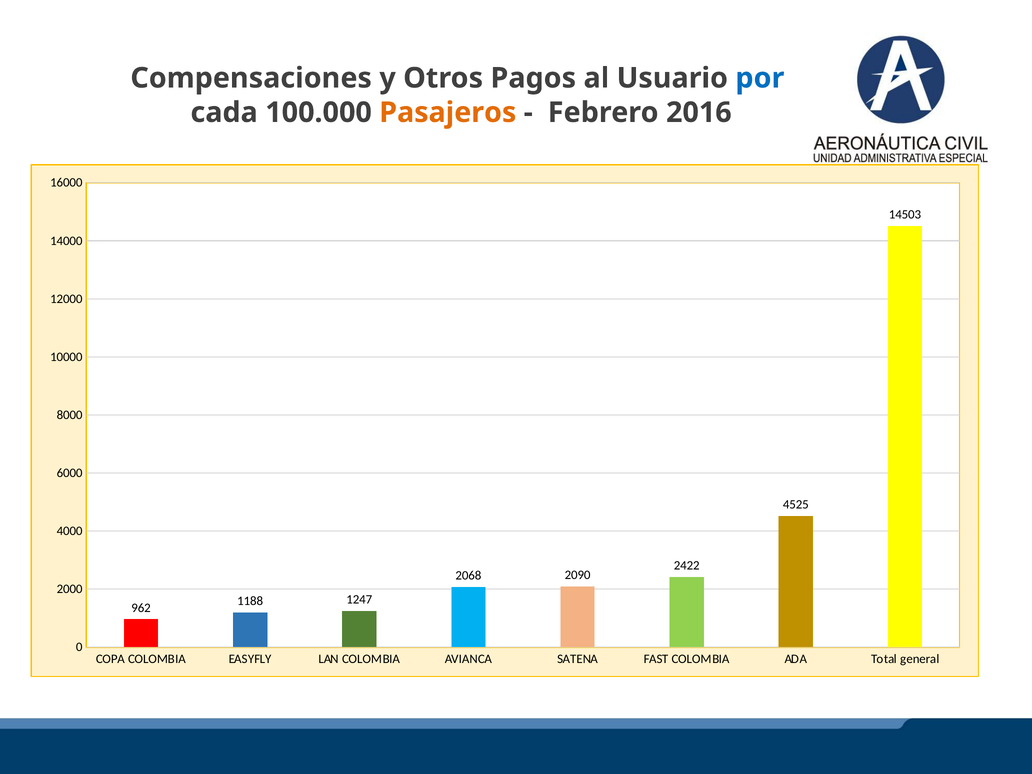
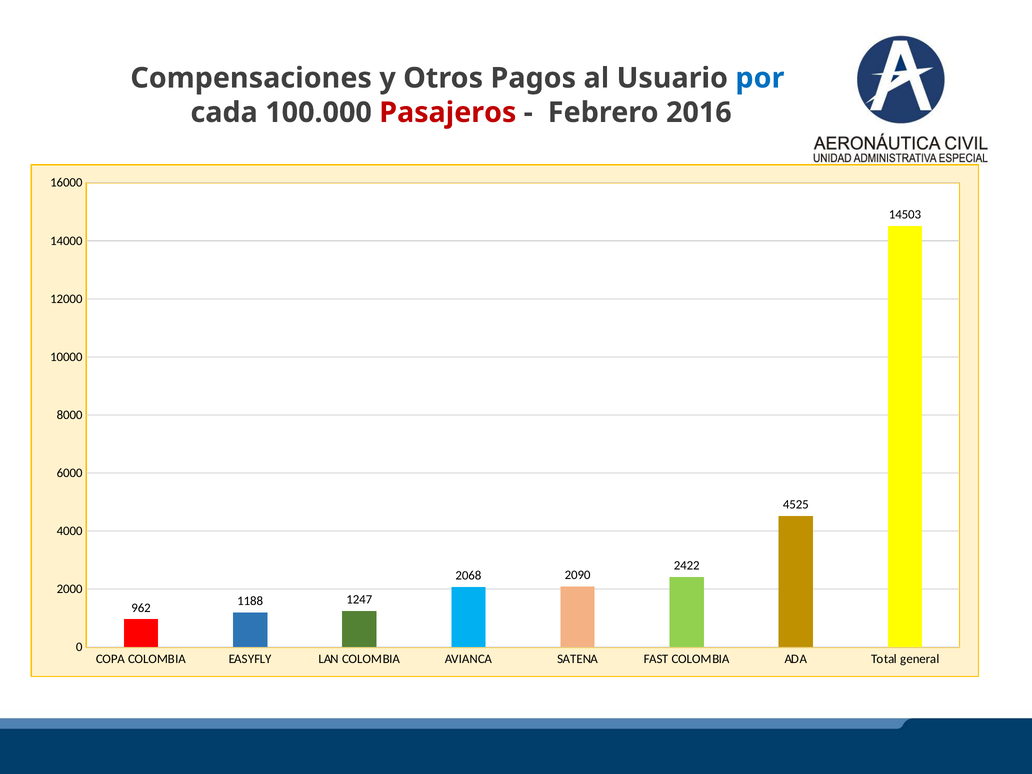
Pasajeros colour: orange -> red
